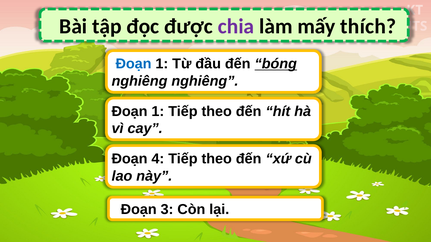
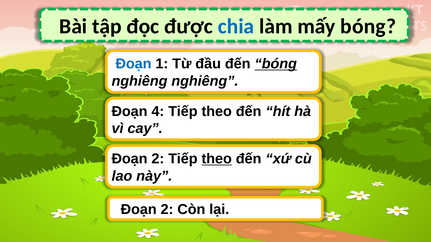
chia colour: purple -> blue
mấy thích: thích -> bóng
1 at (158, 112): 1 -> 4
4 at (158, 159): 4 -> 2
theo at (217, 159) underline: none -> present
3 at (167, 210): 3 -> 2
